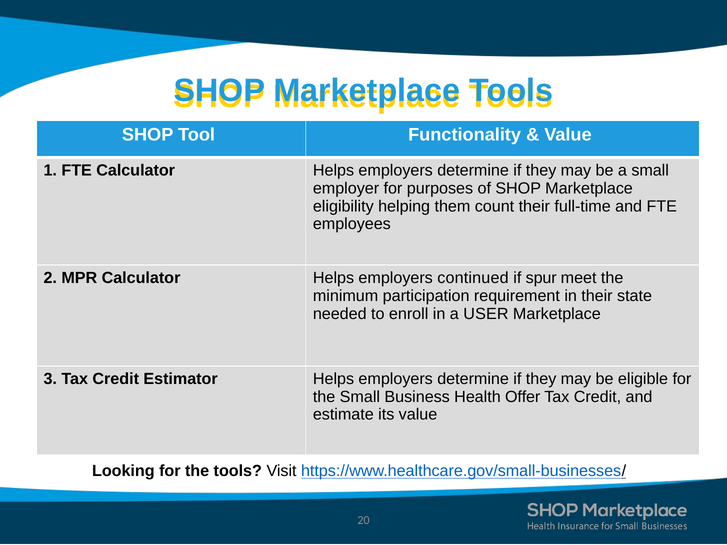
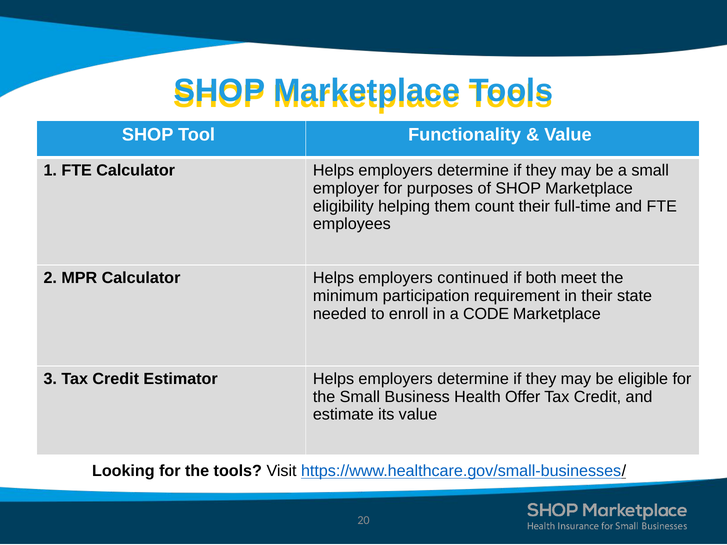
spur: spur -> both
USER: USER -> CODE
